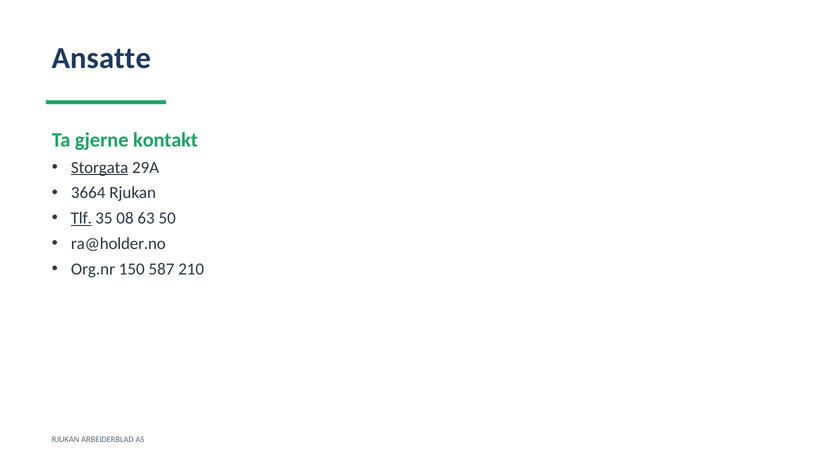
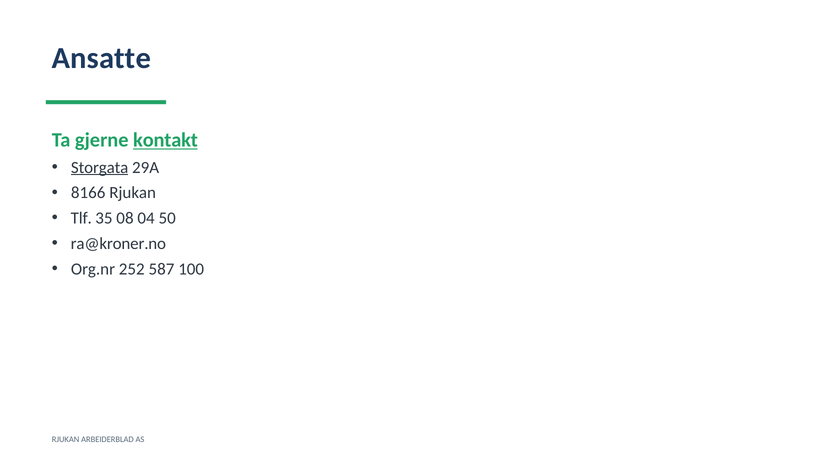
kontakt underline: none -> present
3664: 3664 -> 8166
Tlf underline: present -> none
63: 63 -> 04
ra@holder.no: ra@holder.no -> ra@kroner.no
150: 150 -> 252
210: 210 -> 100
